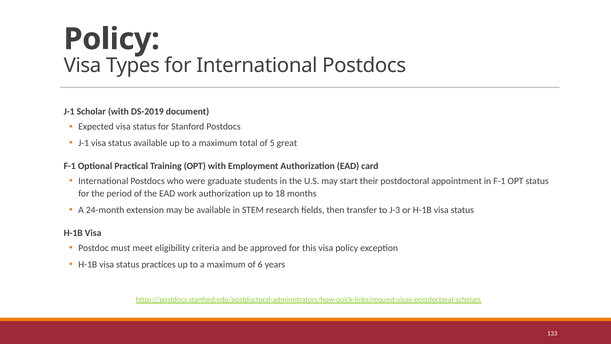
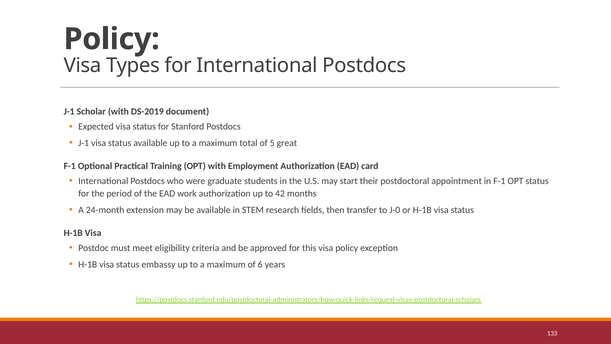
18: 18 -> 42
J-3: J-3 -> J-0
practices: practices -> embassy
